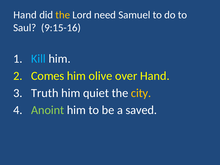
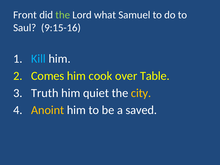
Hand at (25, 15): Hand -> Front
the at (63, 15) colour: yellow -> light green
need: need -> what
olive: olive -> cook
over Hand: Hand -> Table
Anoint colour: light green -> yellow
